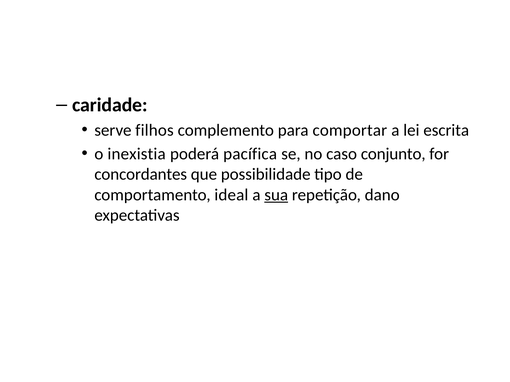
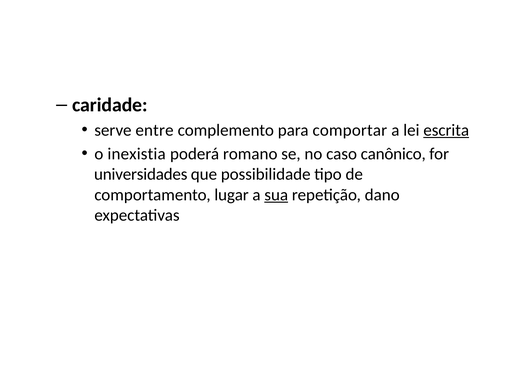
filhos: filhos -> entre
escrita underline: none -> present
pacífica: pacífica -> romano
conjunto: conjunto -> canônico
concordantes: concordantes -> universidades
ideal: ideal -> lugar
